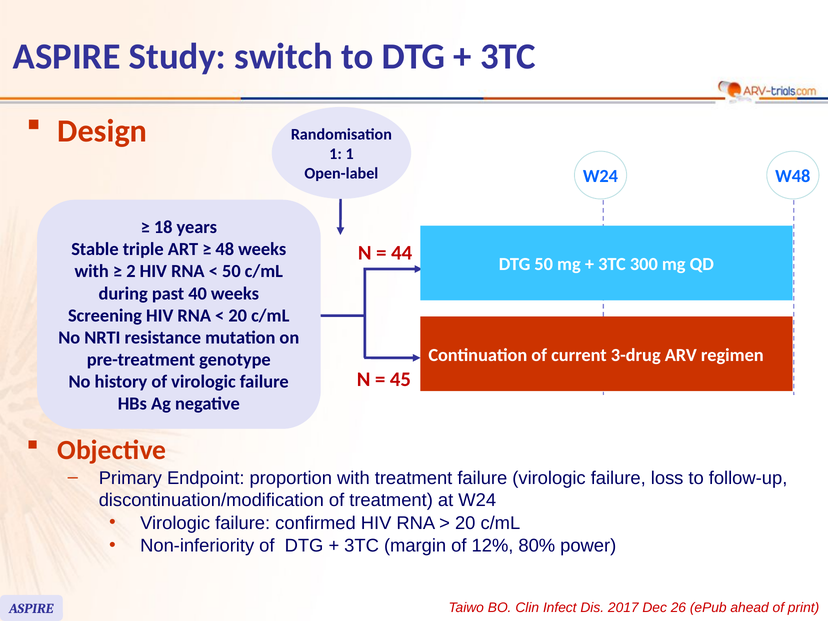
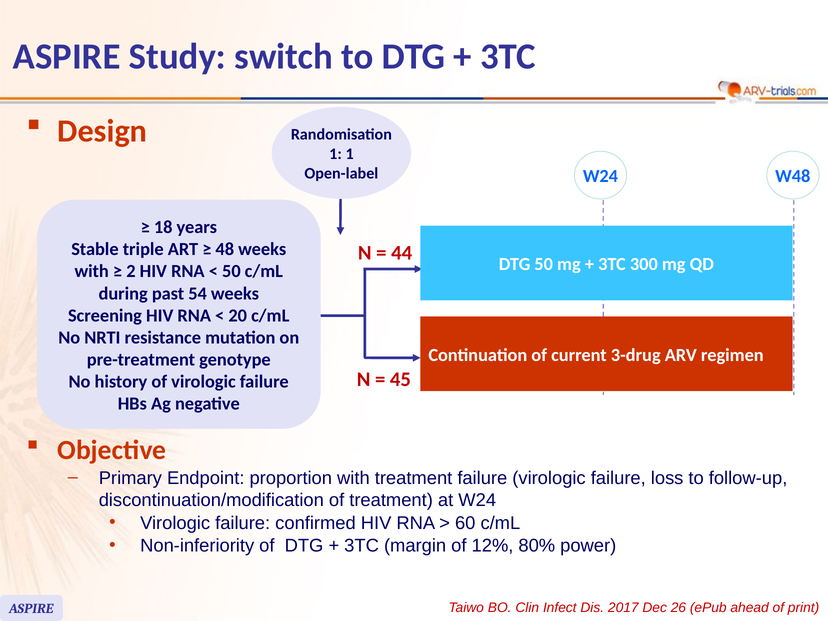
40: 40 -> 54
20 at (465, 523): 20 -> 60
